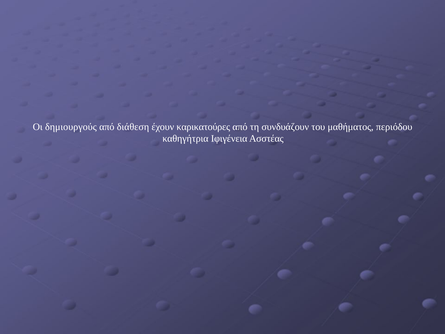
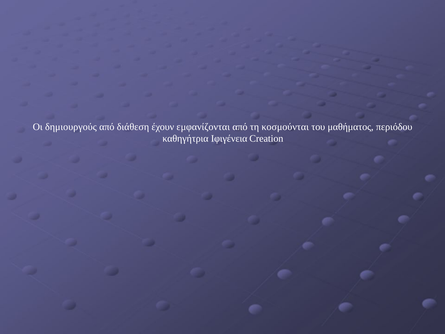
καρικατούρες: καρικατούρες -> εμφανίζονται
συνδυάζουν: συνδυάζουν -> κοσμούνται
Ασστέας: Ασστέας -> Creation
